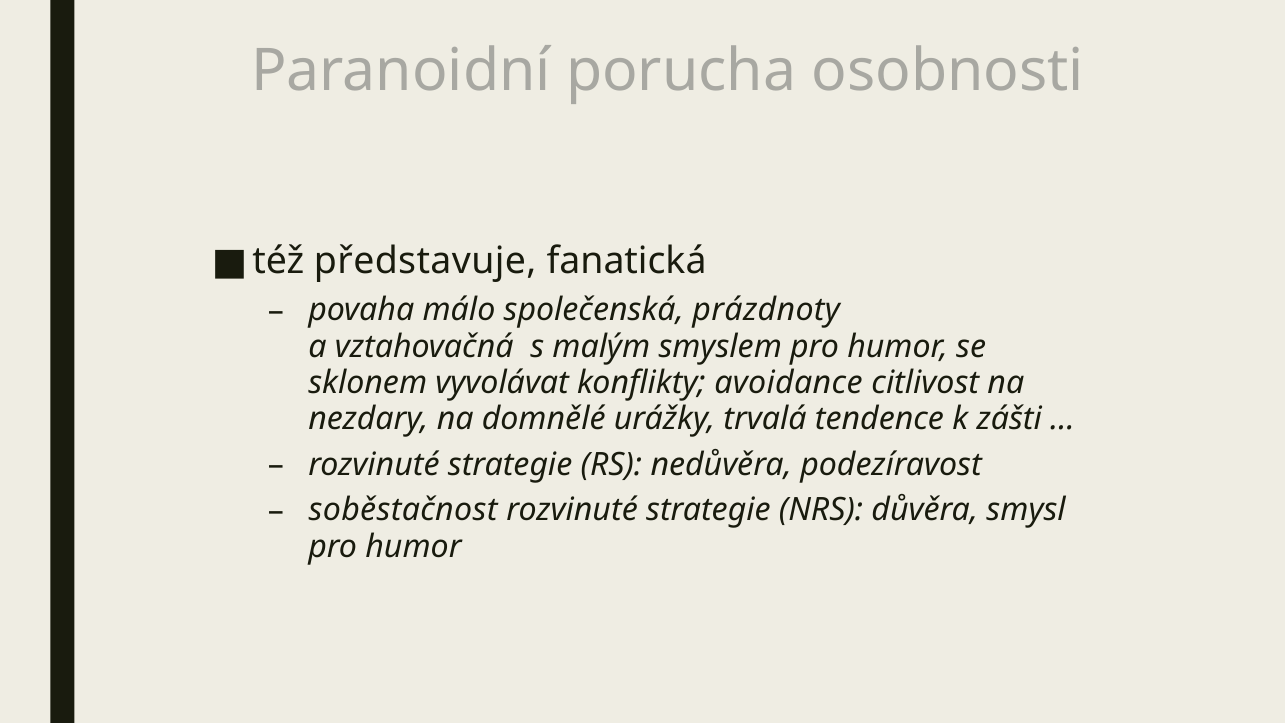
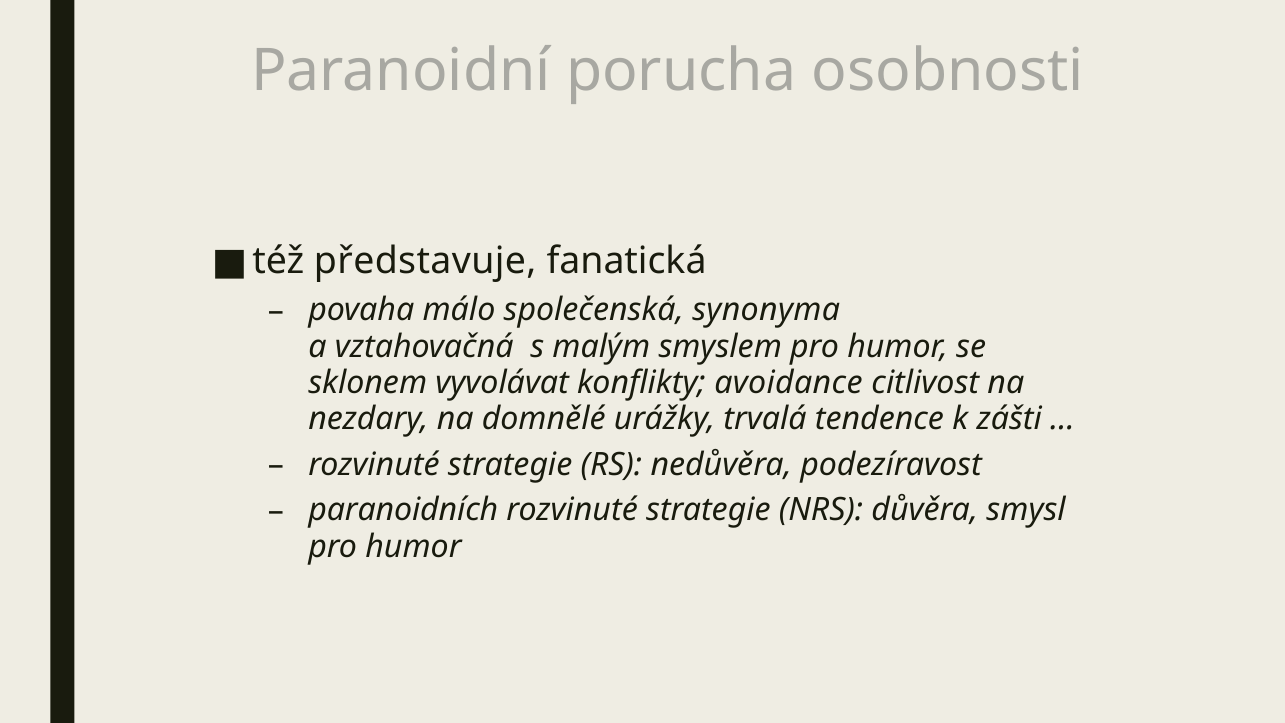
prázdnoty: prázdnoty -> synonyma
soběstačnost: soběstačnost -> paranoidních
